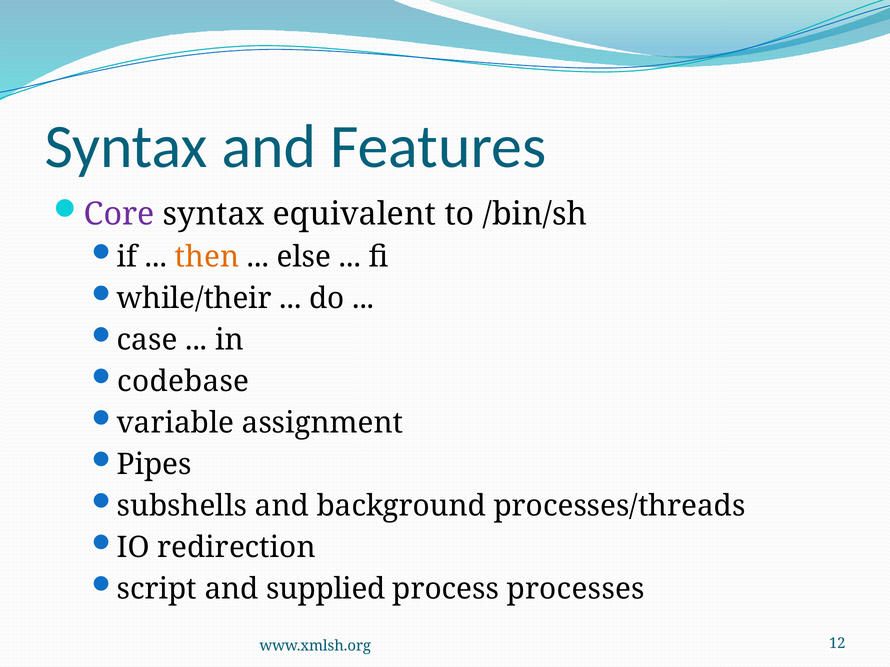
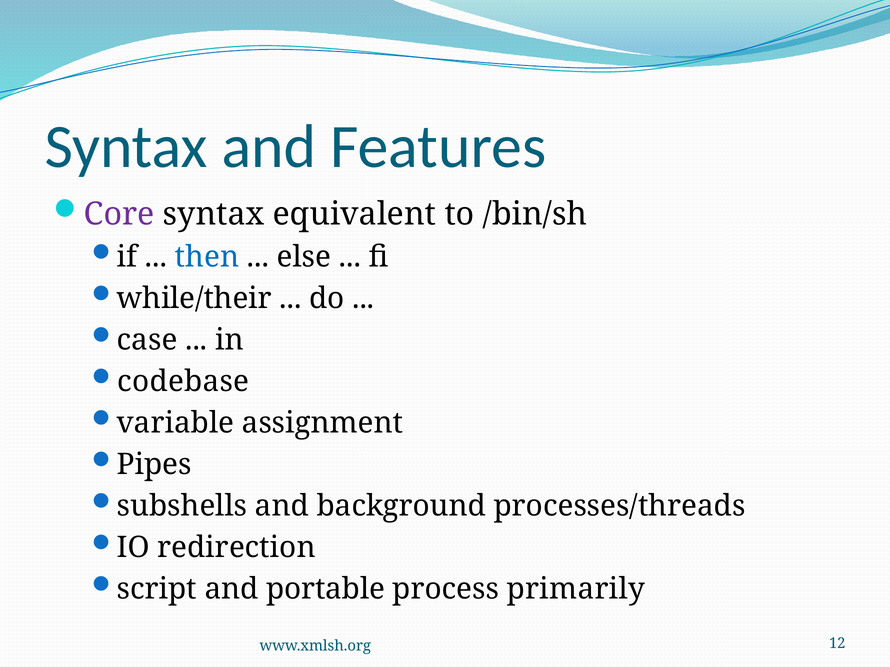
then colour: orange -> blue
supplied: supplied -> portable
processes: processes -> primarily
